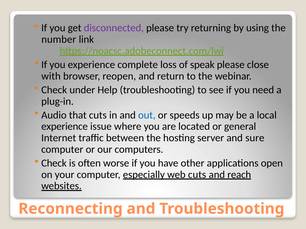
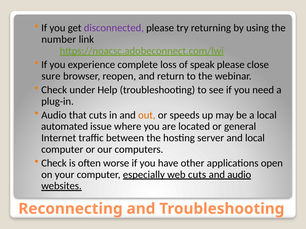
with: with -> sure
out colour: blue -> orange
experience at (65, 127): experience -> automated
and sure: sure -> local
and reach: reach -> audio
